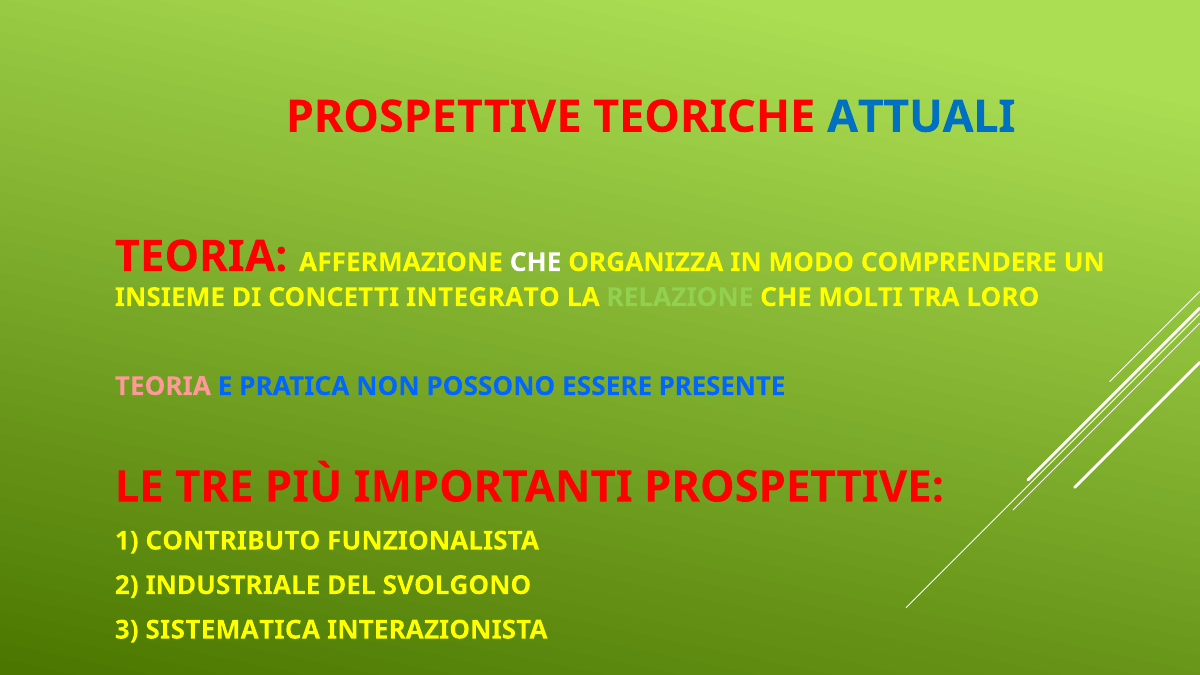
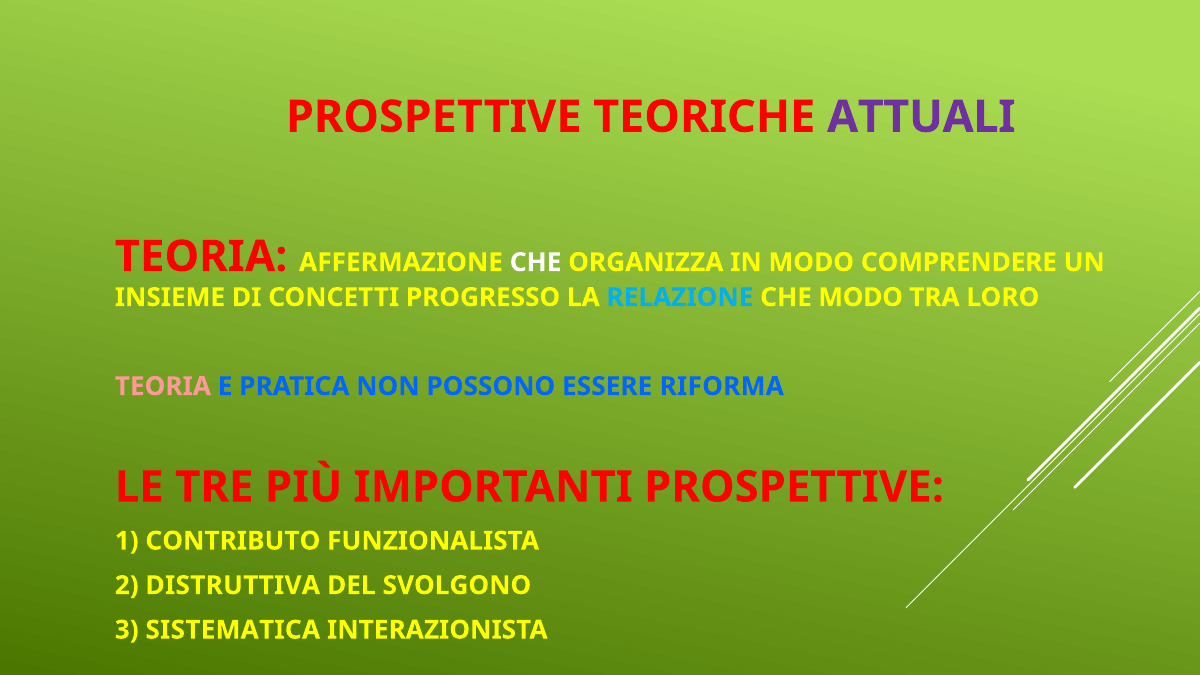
ATTUALI colour: blue -> purple
INTEGRATO: INTEGRATO -> PROGRESSO
RELAZIONE colour: light green -> light blue
CHE MOLTI: MOLTI -> MODO
PRESENTE: PRESENTE -> RIFORMA
INDUSTRIALE: INDUSTRIALE -> DISTRUTTIVA
